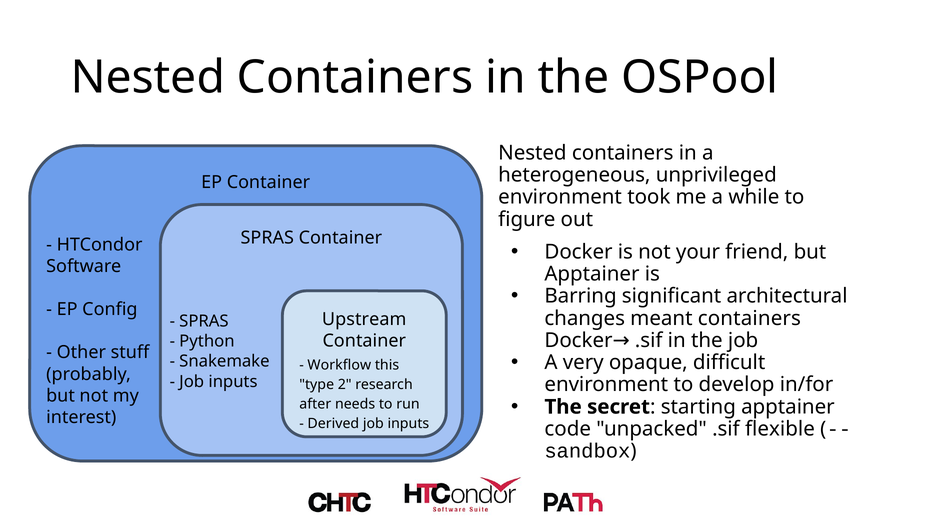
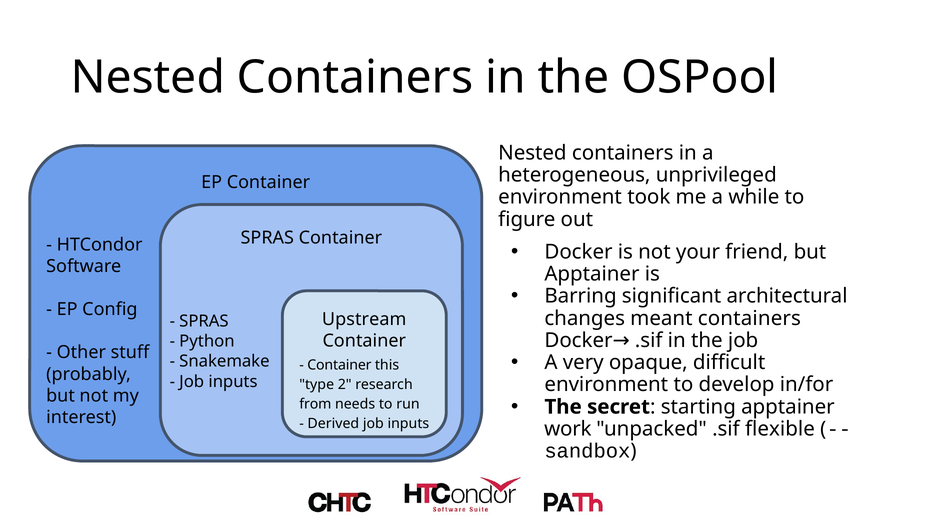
Workflow at (339, 365): Workflow -> Container
after: after -> from
code: code -> work
